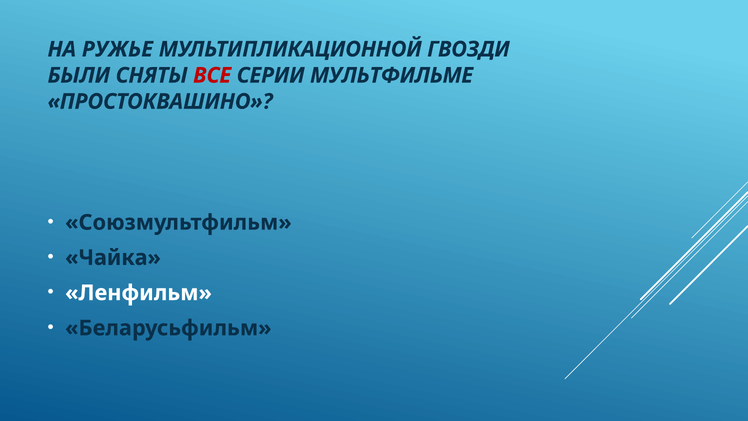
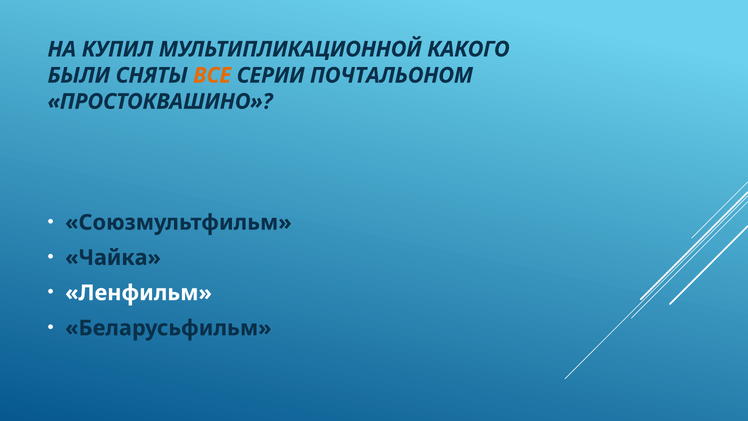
РУЖЬЕ: РУЖЬЕ -> КУПИЛ
ГВОЗДИ: ГВОЗДИ -> КАКОГО
ВСЕ colour: red -> orange
МУЛЬТФИЛЬМЕ: МУЛЬТФИЛЬМЕ -> ПОЧТАЛЬОНОМ
